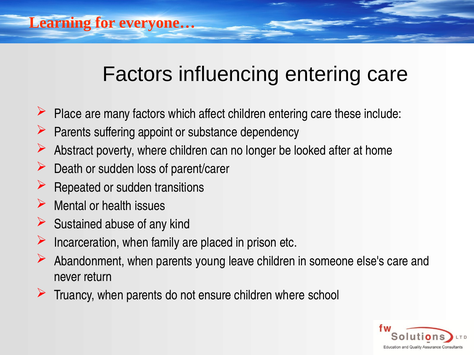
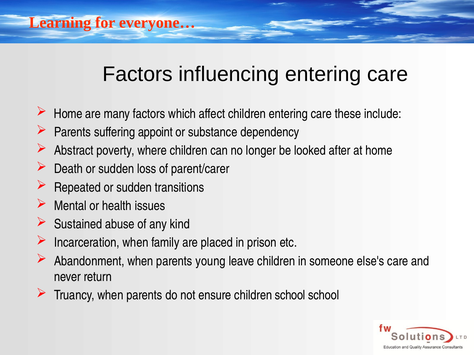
Place at (68, 114): Place -> Home
children where: where -> school
